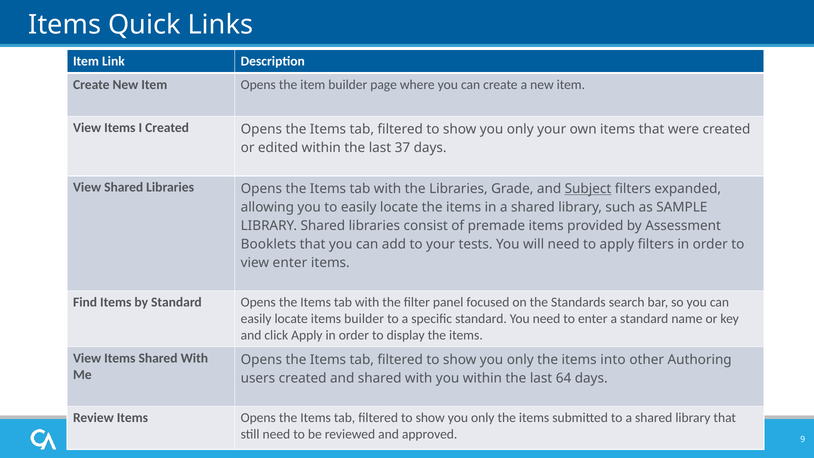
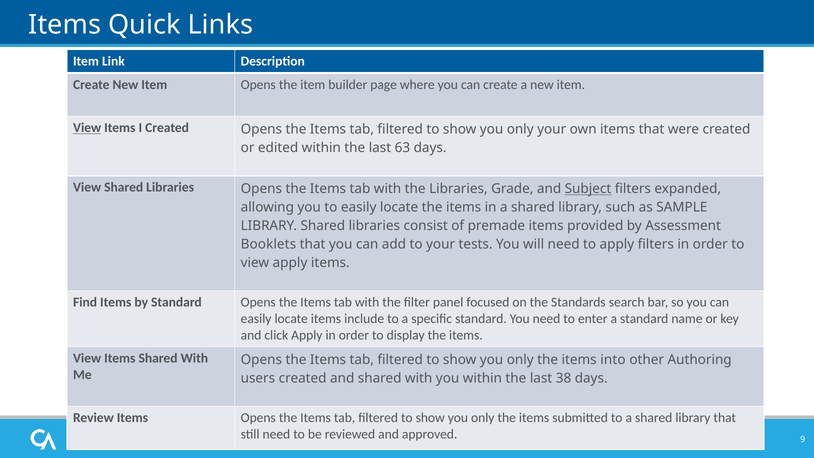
View at (87, 128) underline: none -> present
37: 37 -> 63
view enter: enter -> apply
items builder: builder -> include
64: 64 -> 38
